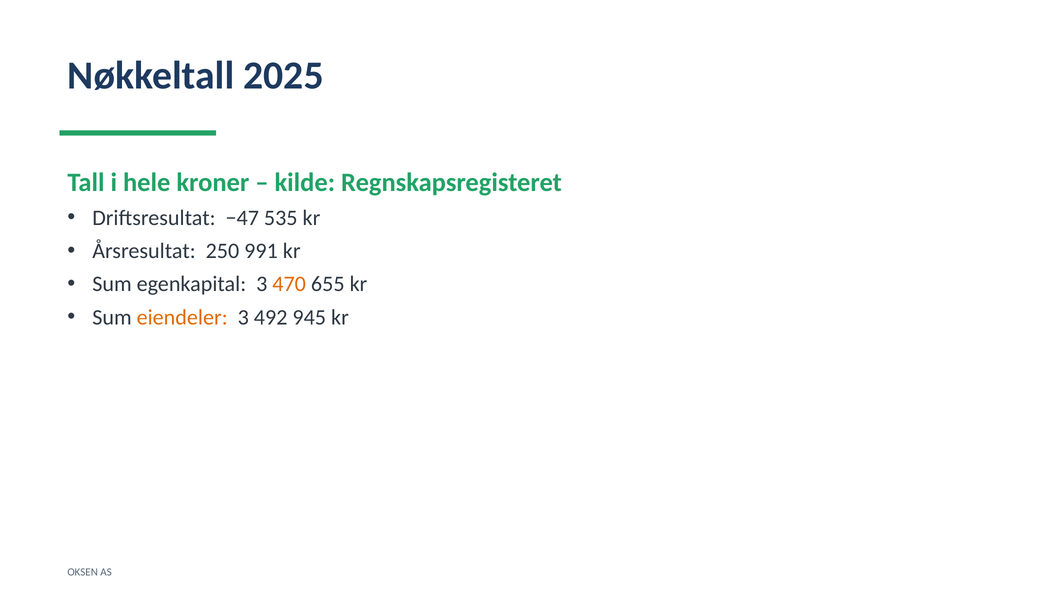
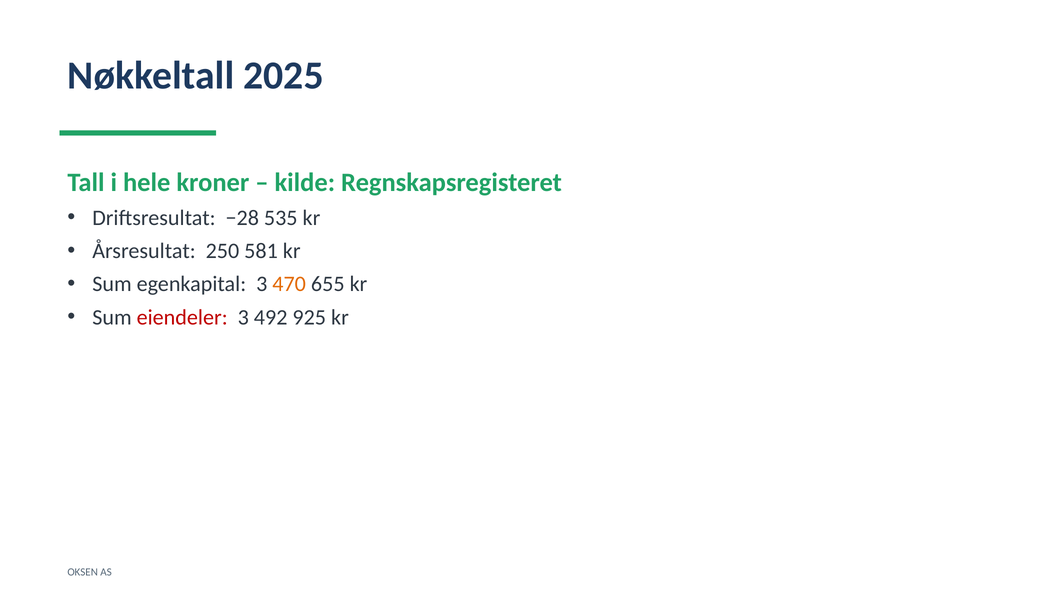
−47: −47 -> −28
991: 991 -> 581
eiendeler colour: orange -> red
945: 945 -> 925
